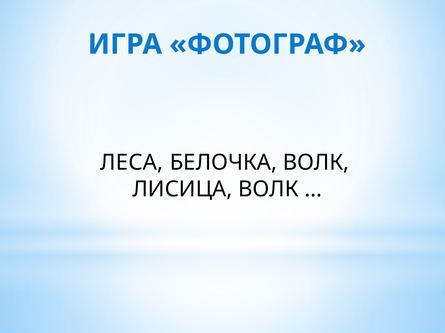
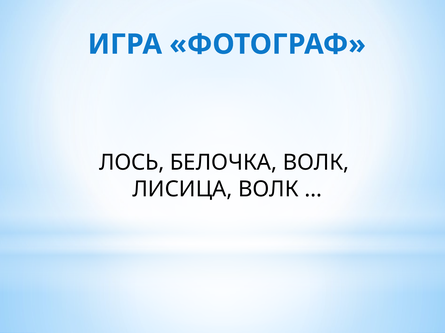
ЛЕСА: ЛЕСА -> ЛОСЬ
